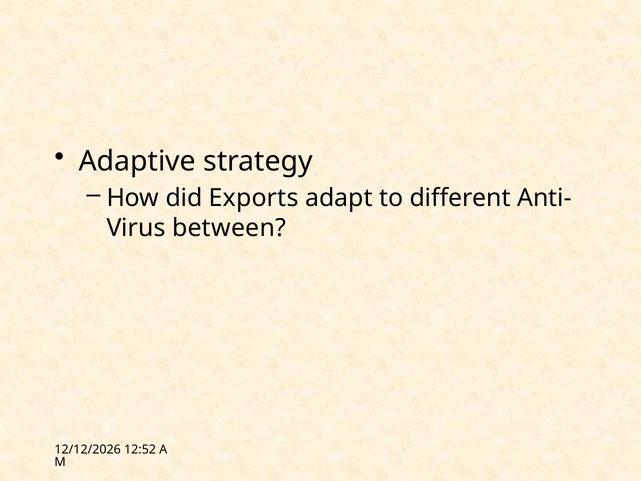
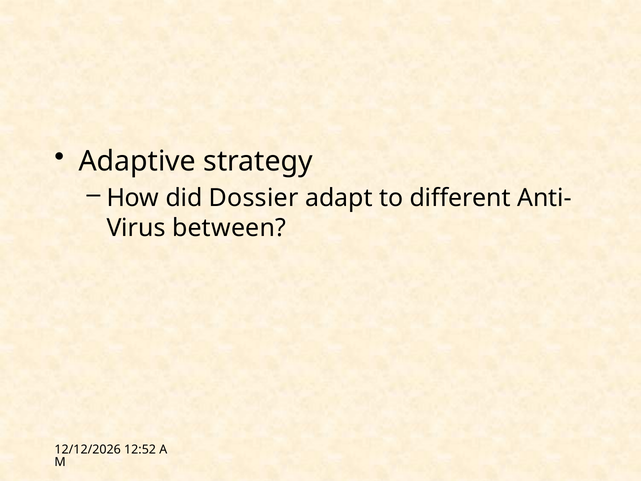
Exports: Exports -> Dossier
